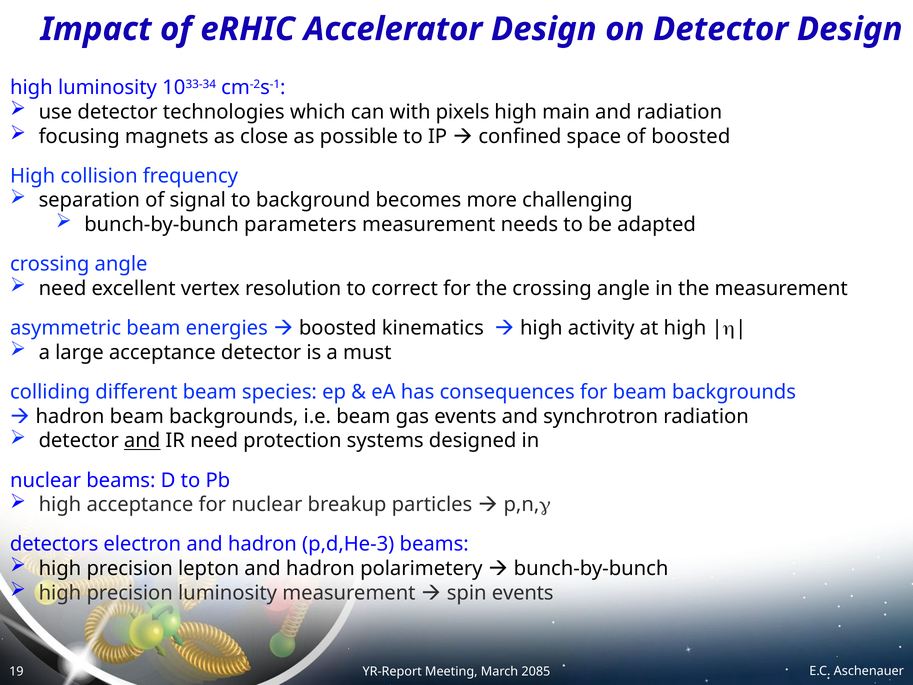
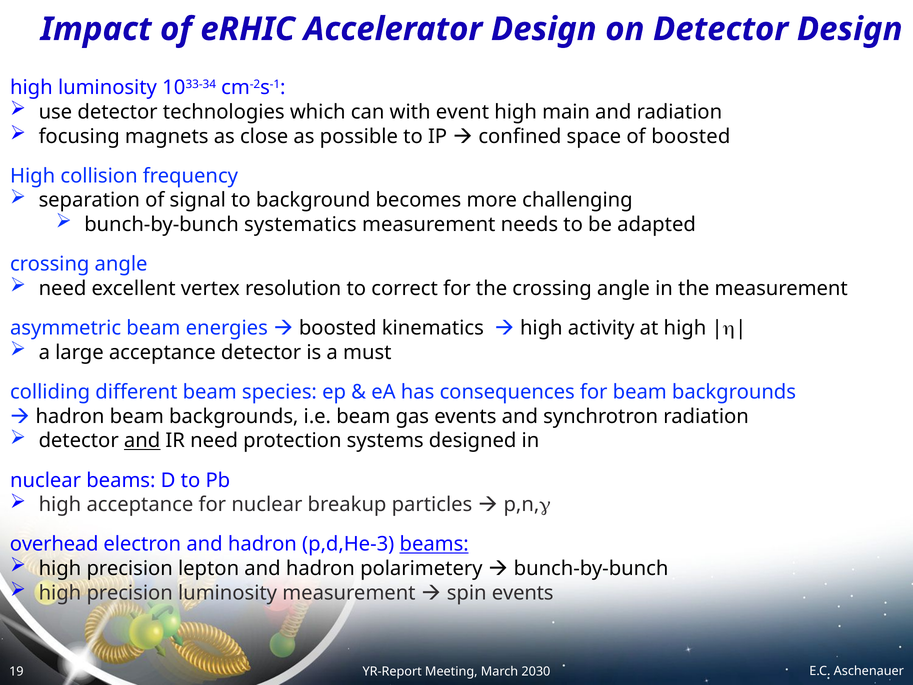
pixels: pixels -> event
parameters: parameters -> systematics
detectors: detectors -> overhead
beams at (434, 544) underline: none -> present
2085: 2085 -> 2030
